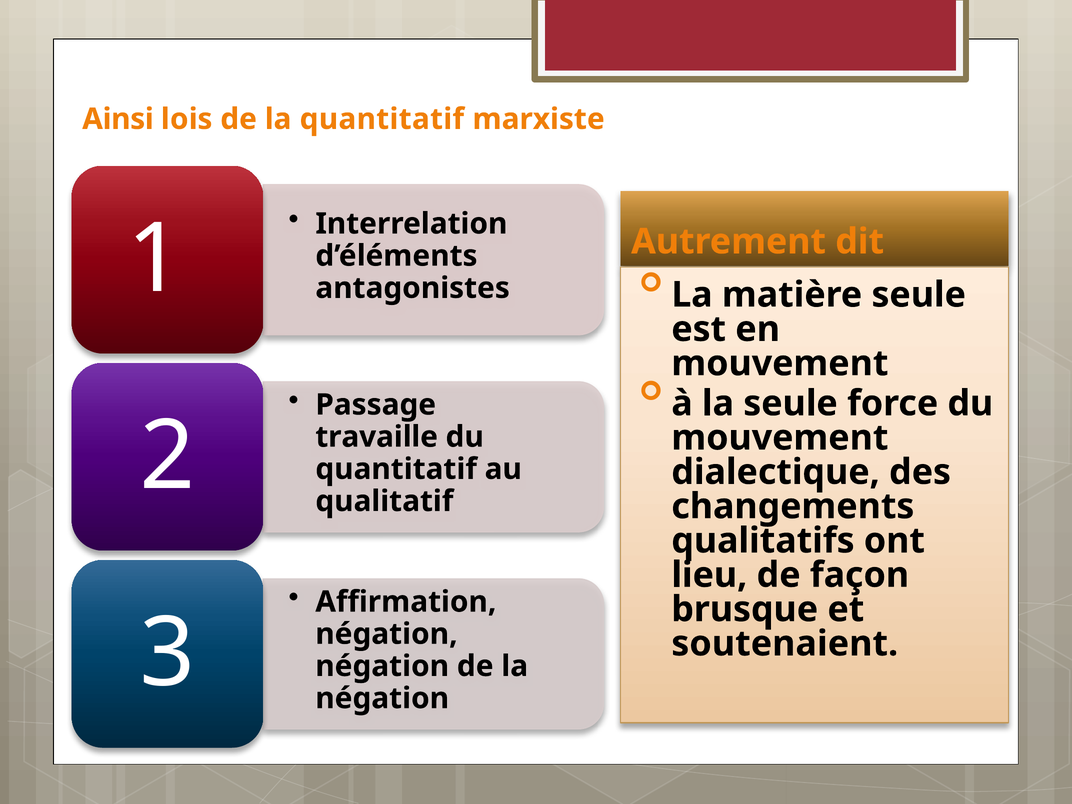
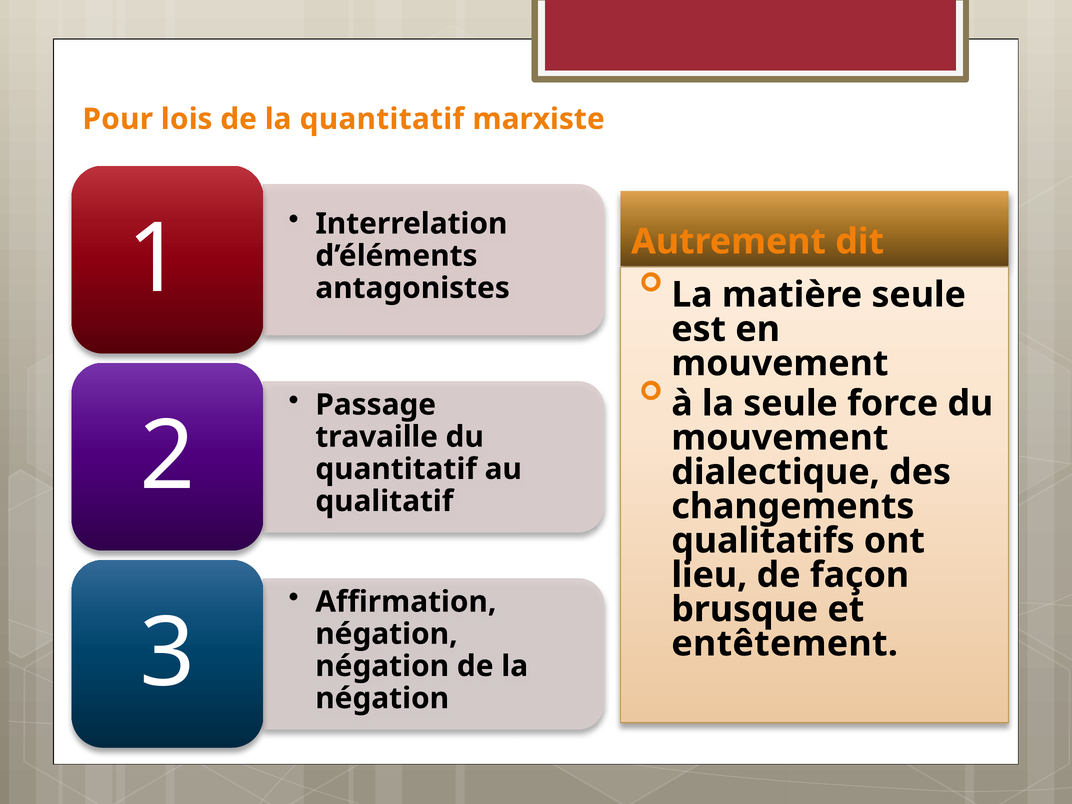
Ainsi: Ainsi -> Pour
soutenaient: soutenaient -> entêtement
